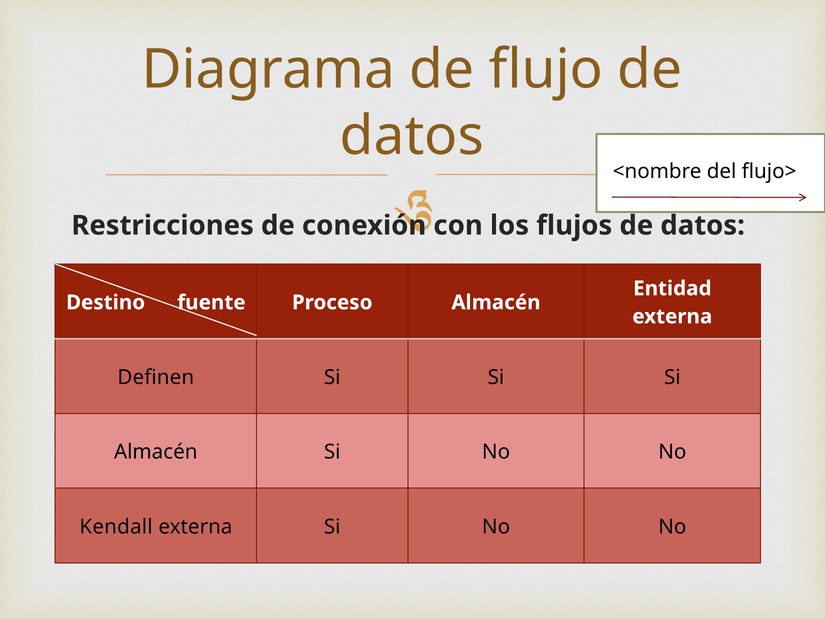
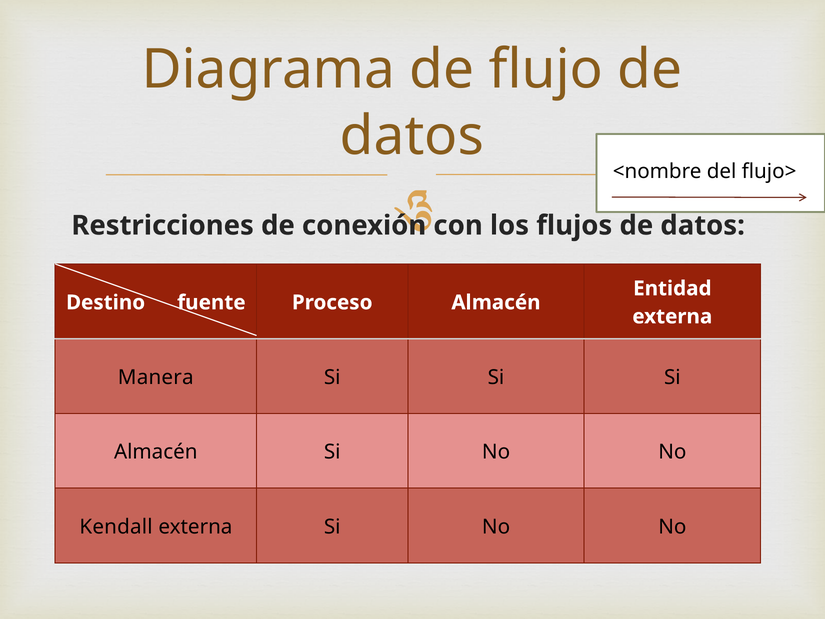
Definen: Definen -> Manera
